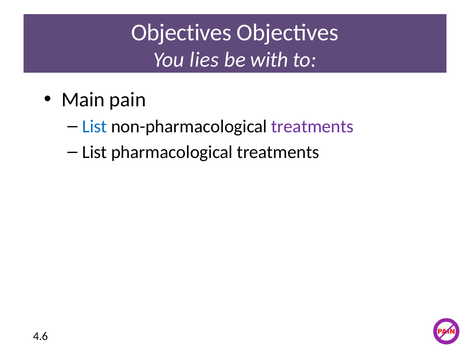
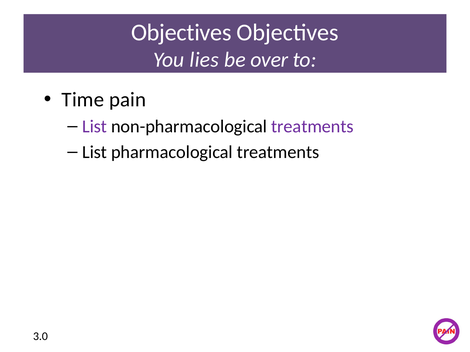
with: with -> over
Main: Main -> Time
List at (95, 127) colour: blue -> purple
4.6: 4.6 -> 3.0
